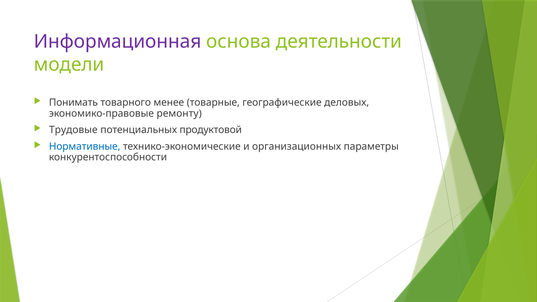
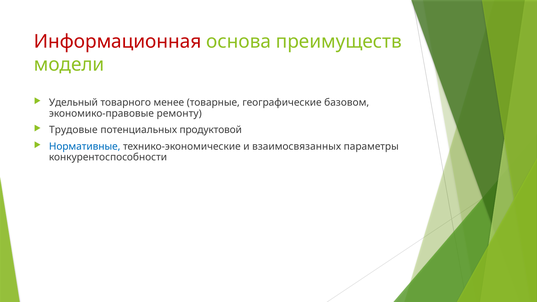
Информационная colour: purple -> red
деятельности: деятельности -> преимуществ
Понимать: Понимать -> Удельный
деловых: деловых -> базовом
организационных: организационных -> взаимосвязанных
